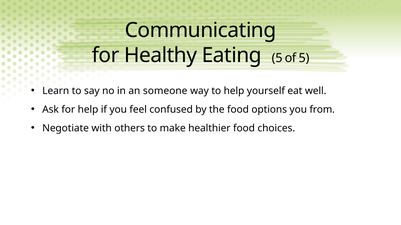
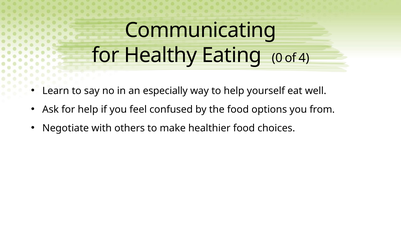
Eating 5: 5 -> 0
of 5: 5 -> 4
someone: someone -> especially
